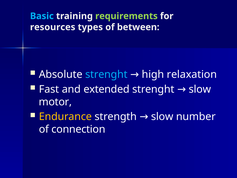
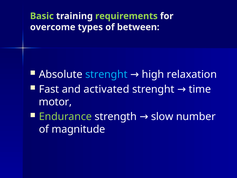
Basic colour: light blue -> light green
resources: resources -> overcome
extended: extended -> activated
strenght slow: slow -> time
Endurance colour: yellow -> light green
connection: connection -> magnitude
